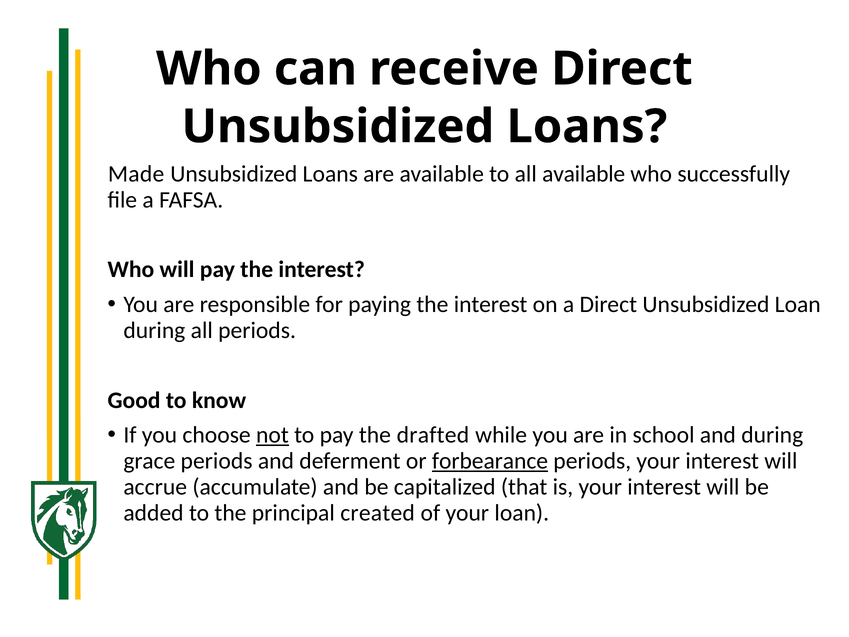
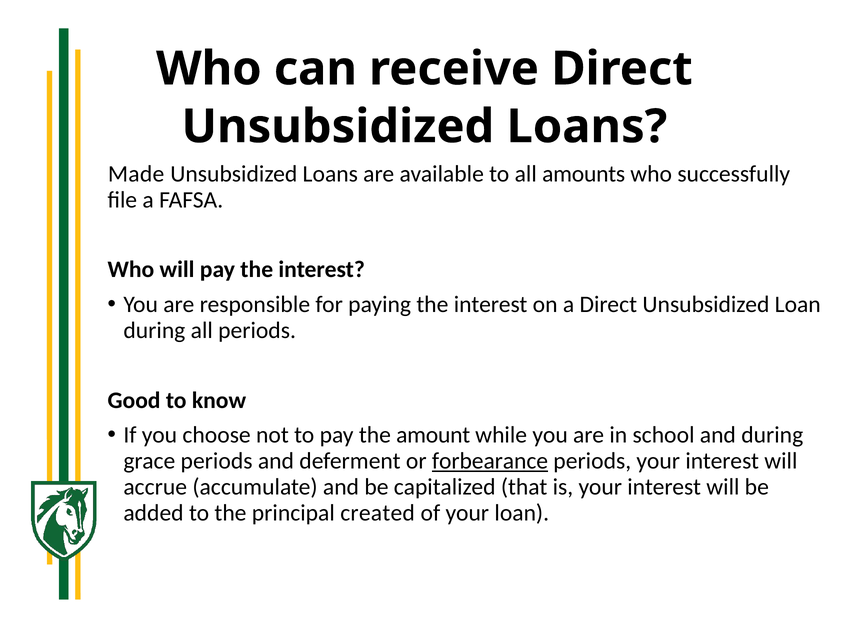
all available: available -> amounts
not underline: present -> none
drafted: drafted -> amount
